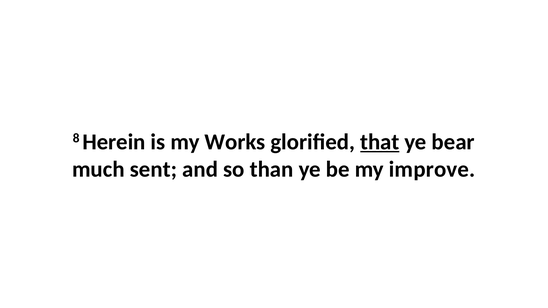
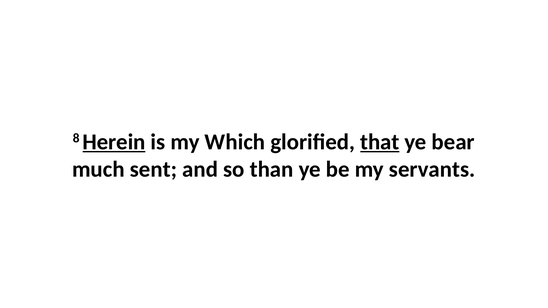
Herein underline: none -> present
Works: Works -> Which
improve: improve -> servants
